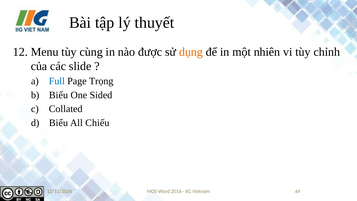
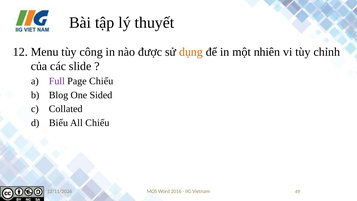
cùng: cùng -> công
Full colour: blue -> purple
Page Trọng: Trọng -> Chiếu
Biểu at (58, 95): Biểu -> Blog
